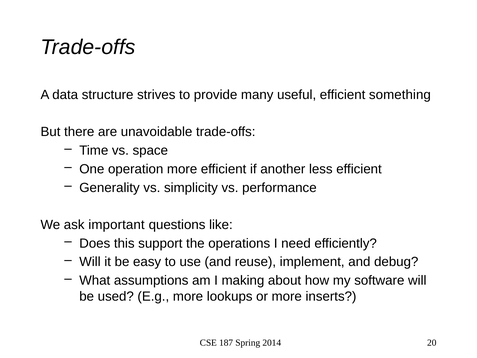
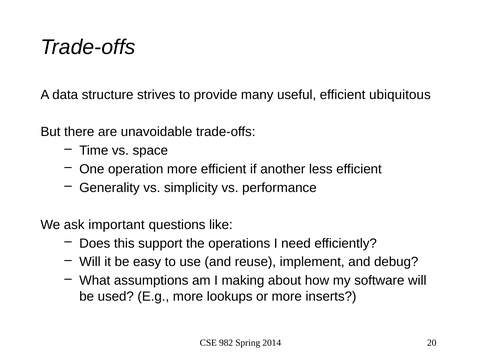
something: something -> ubiquitous
187: 187 -> 982
